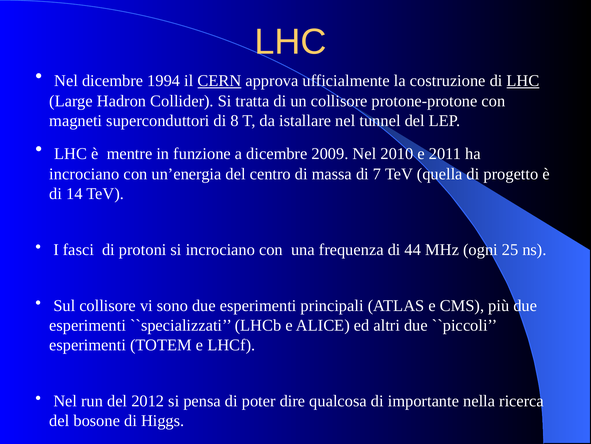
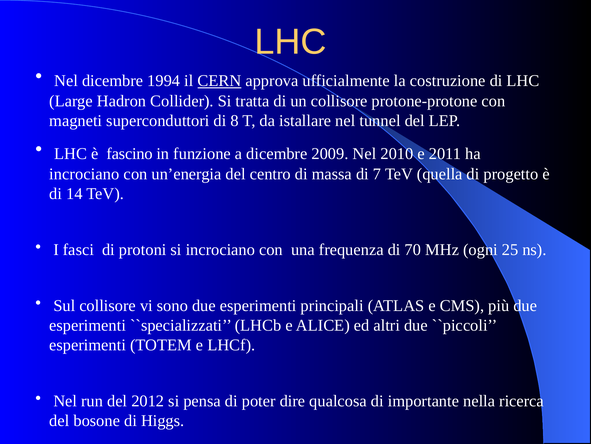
LHC at (523, 81) underline: present -> none
mentre: mentre -> fascino
44: 44 -> 70
